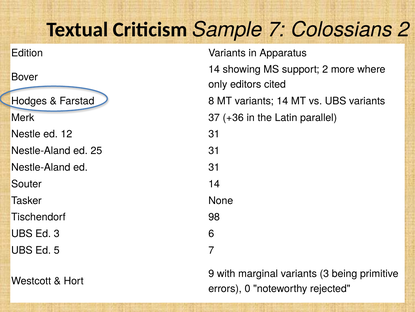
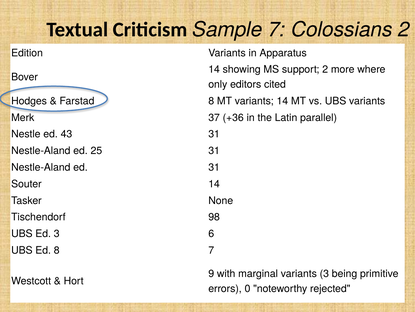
12: 12 -> 43
Ed 5: 5 -> 8
